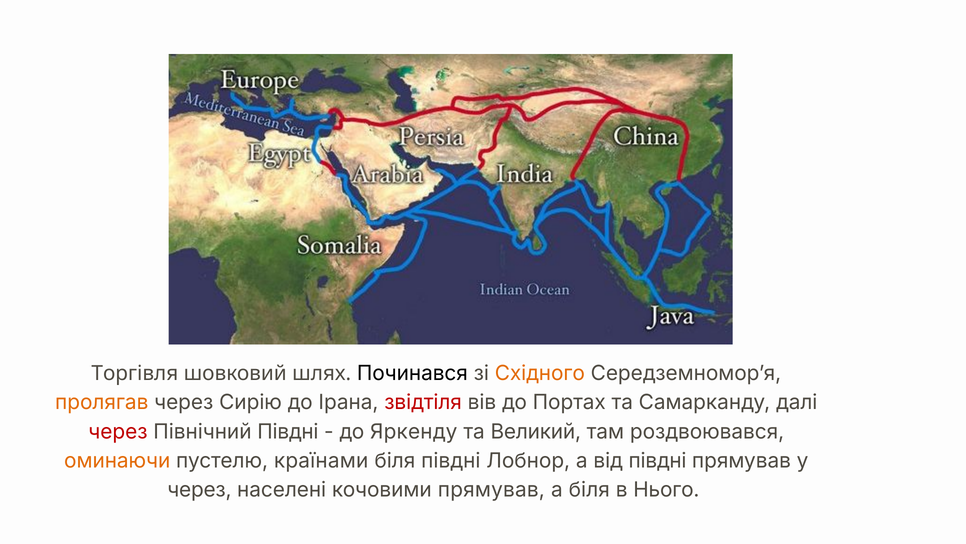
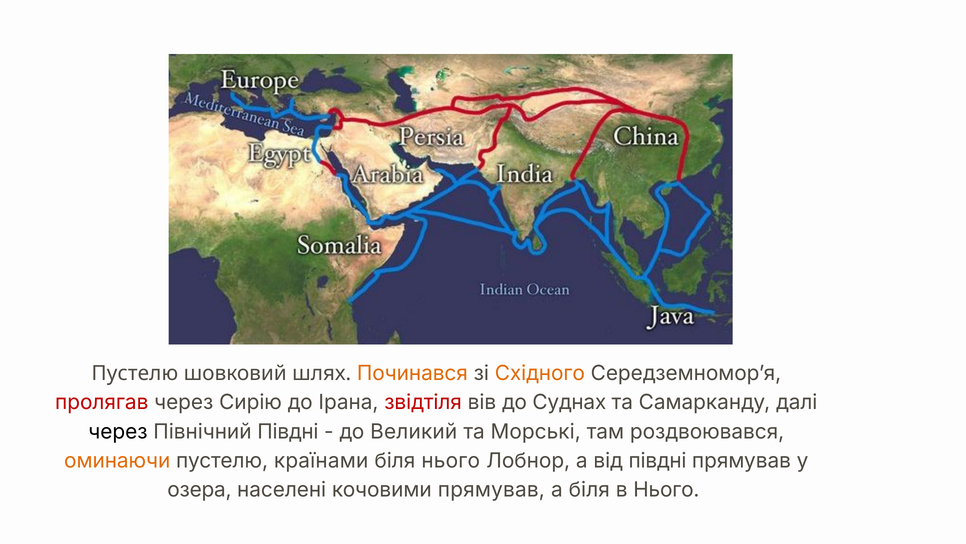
Торгівля at (135, 373): Торгівля -> Пустелю
Починався colour: black -> orange
пролягав colour: orange -> red
Портах: Портах -> Суднах
через at (118, 431) colour: red -> black
Яркенду: Яркенду -> Великий
Великий: Великий -> Морські
біля півдні: півдні -> нього
через at (199, 489): через -> озера
